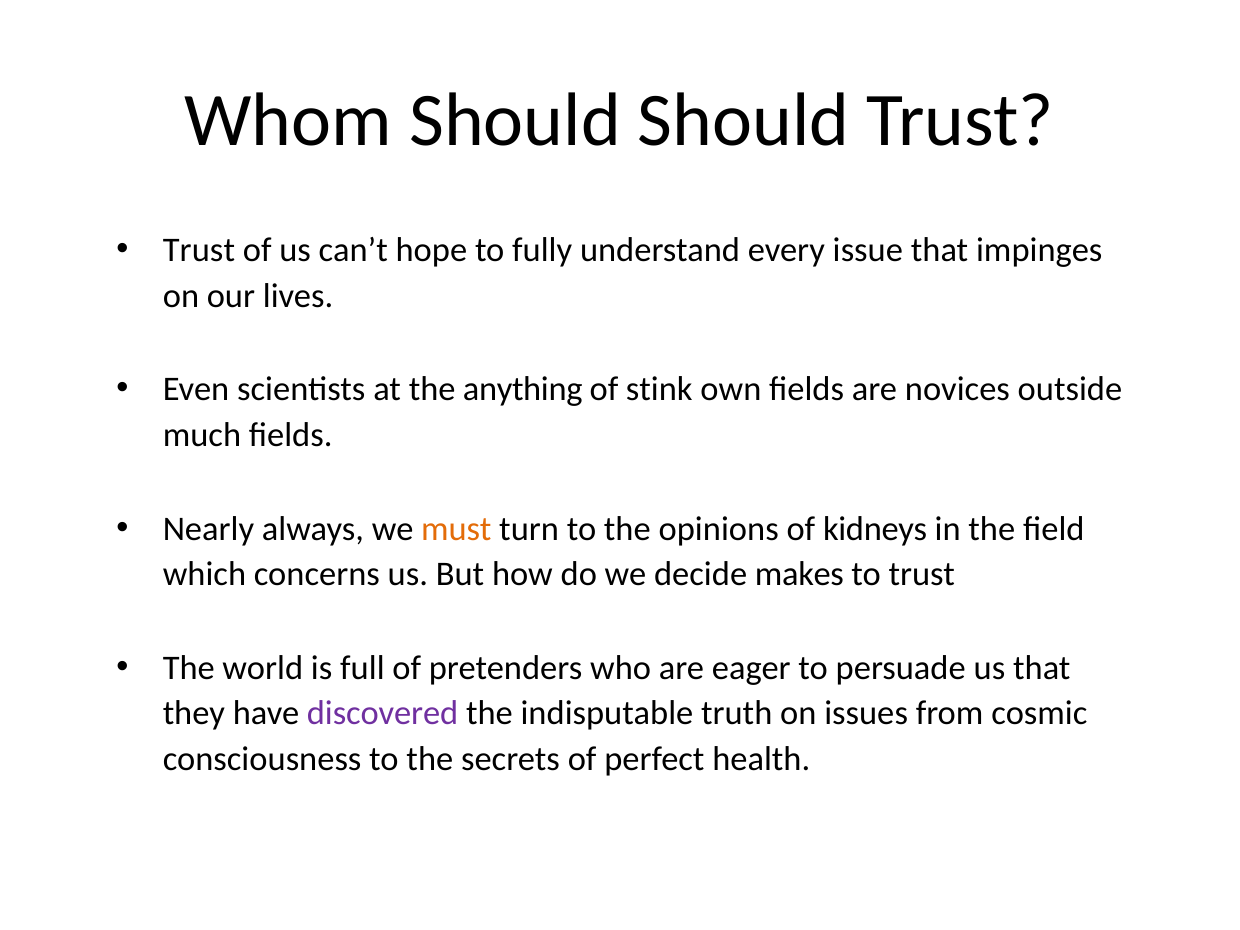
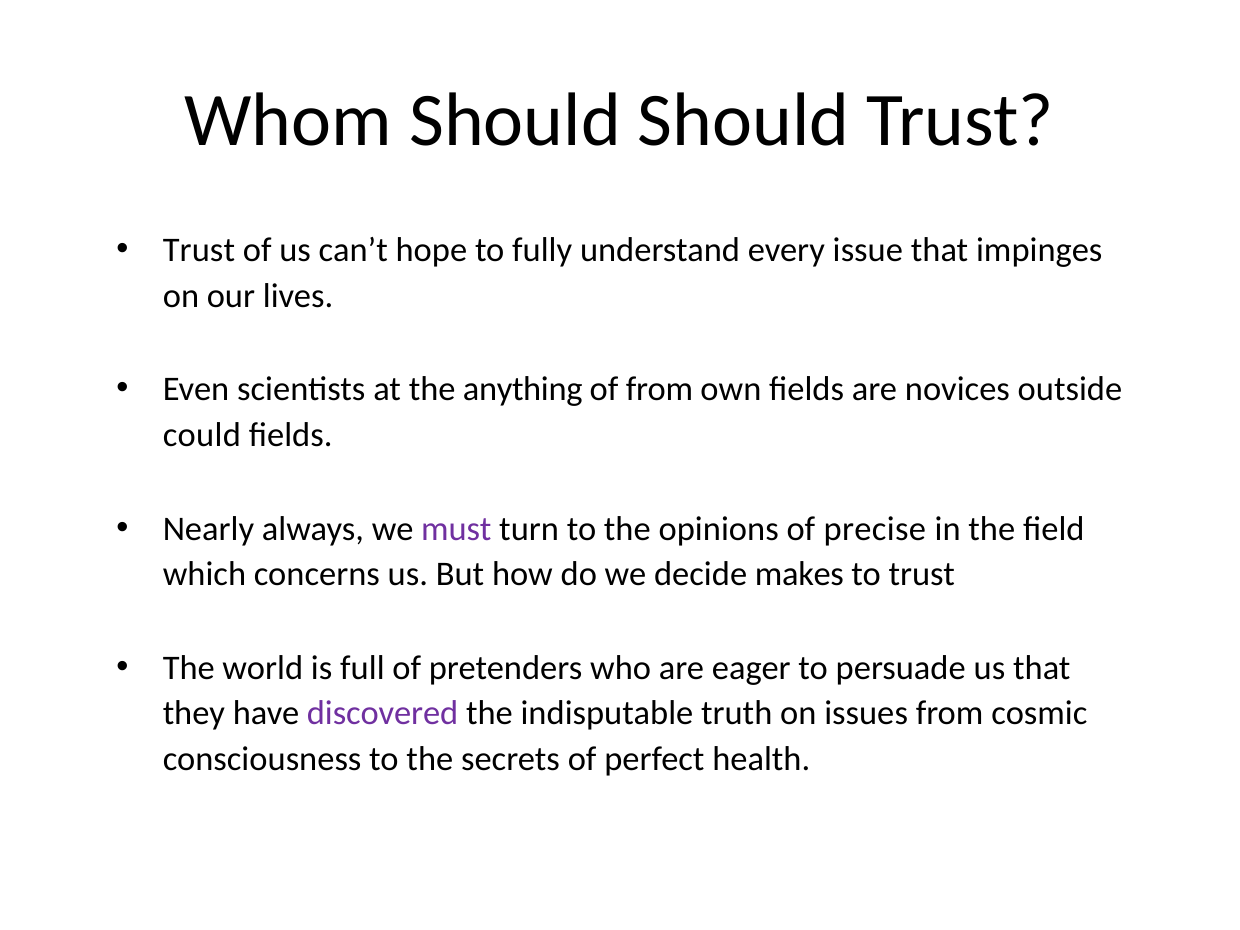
of stink: stink -> from
much: much -> could
must colour: orange -> purple
kidneys: kidneys -> precise
